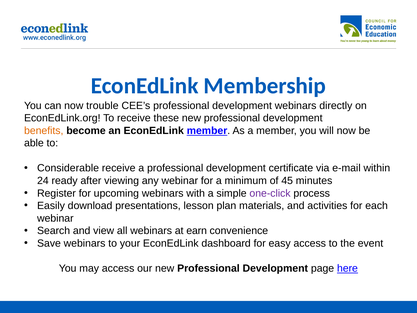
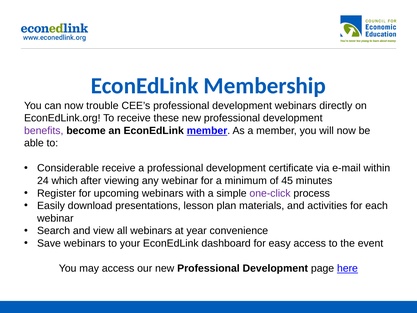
benefits colour: orange -> purple
ready: ready -> which
earn: earn -> year
